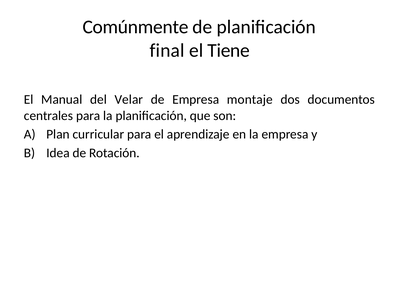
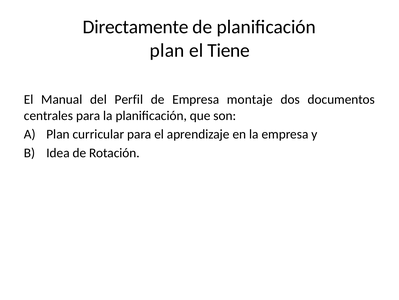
Comúnmente: Comúnmente -> Directamente
final at (167, 50): final -> plan
Velar: Velar -> Perfil
